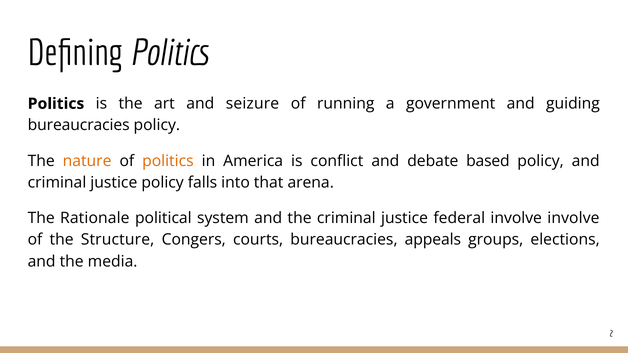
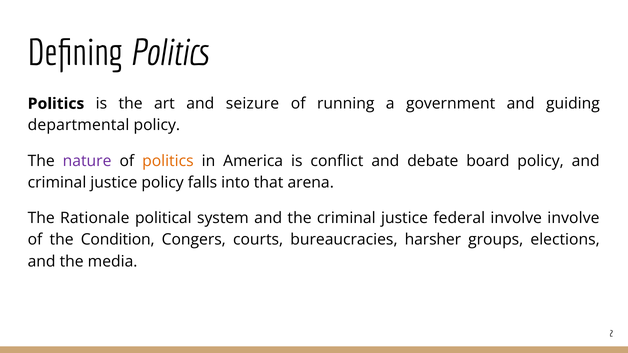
bureaucracies at (79, 125): bureaucracies -> departmental
nature colour: orange -> purple
based: based -> board
Structure: Structure -> Condition
appeals: appeals -> harsher
